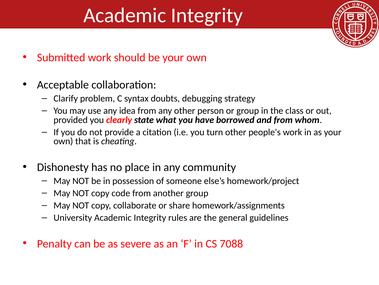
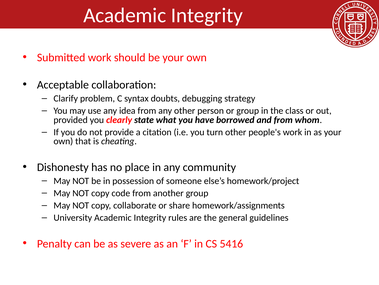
7088: 7088 -> 5416
